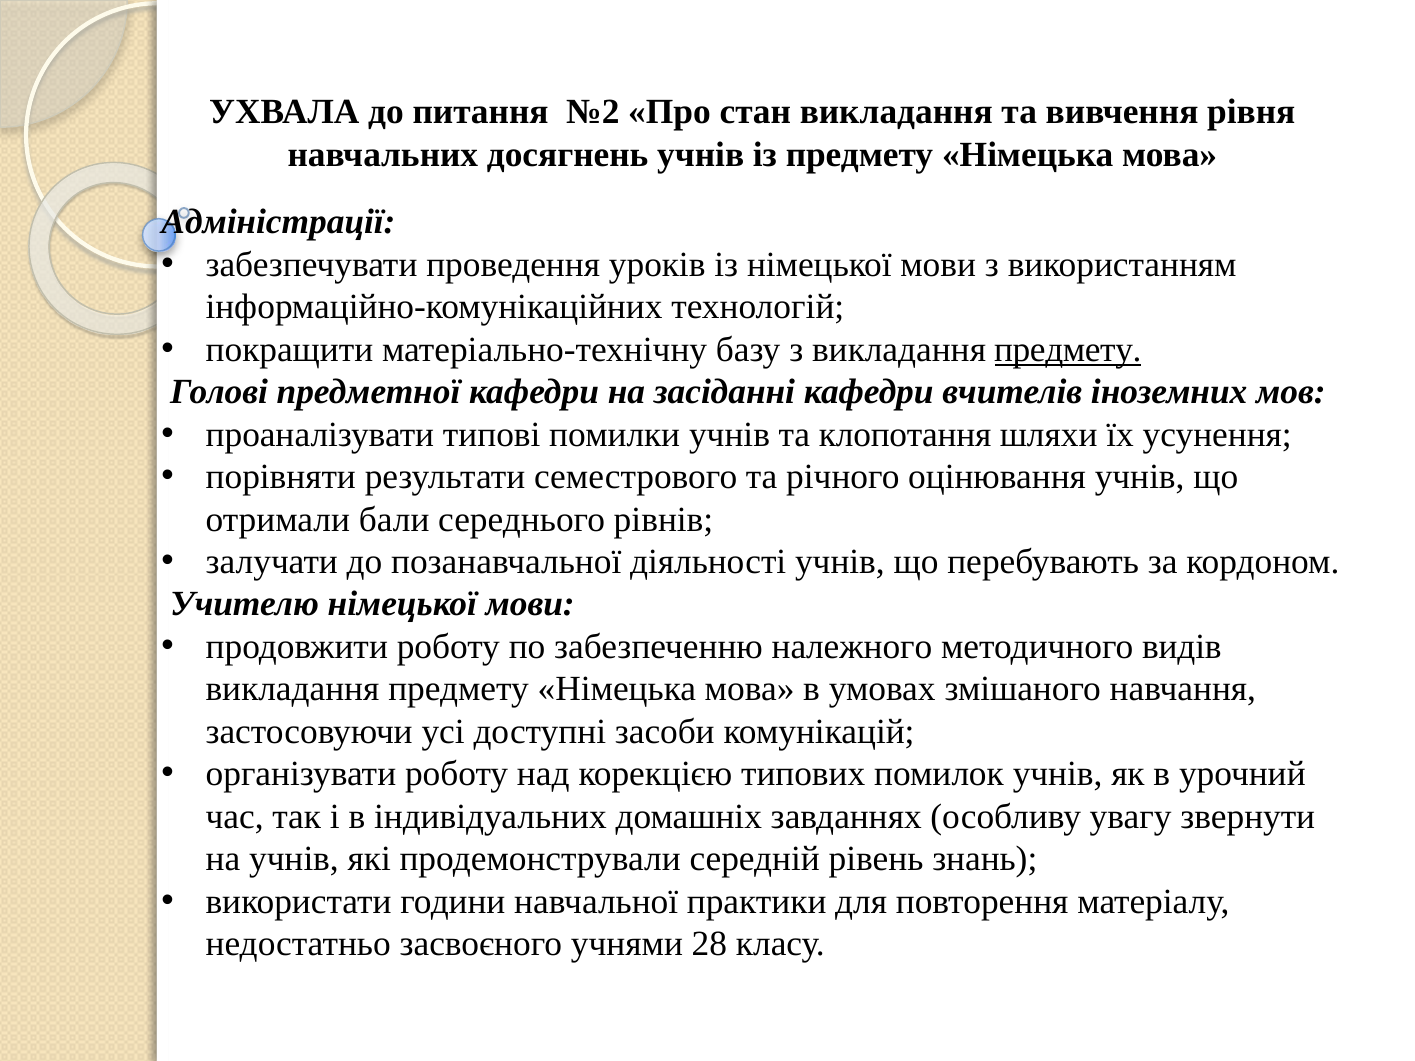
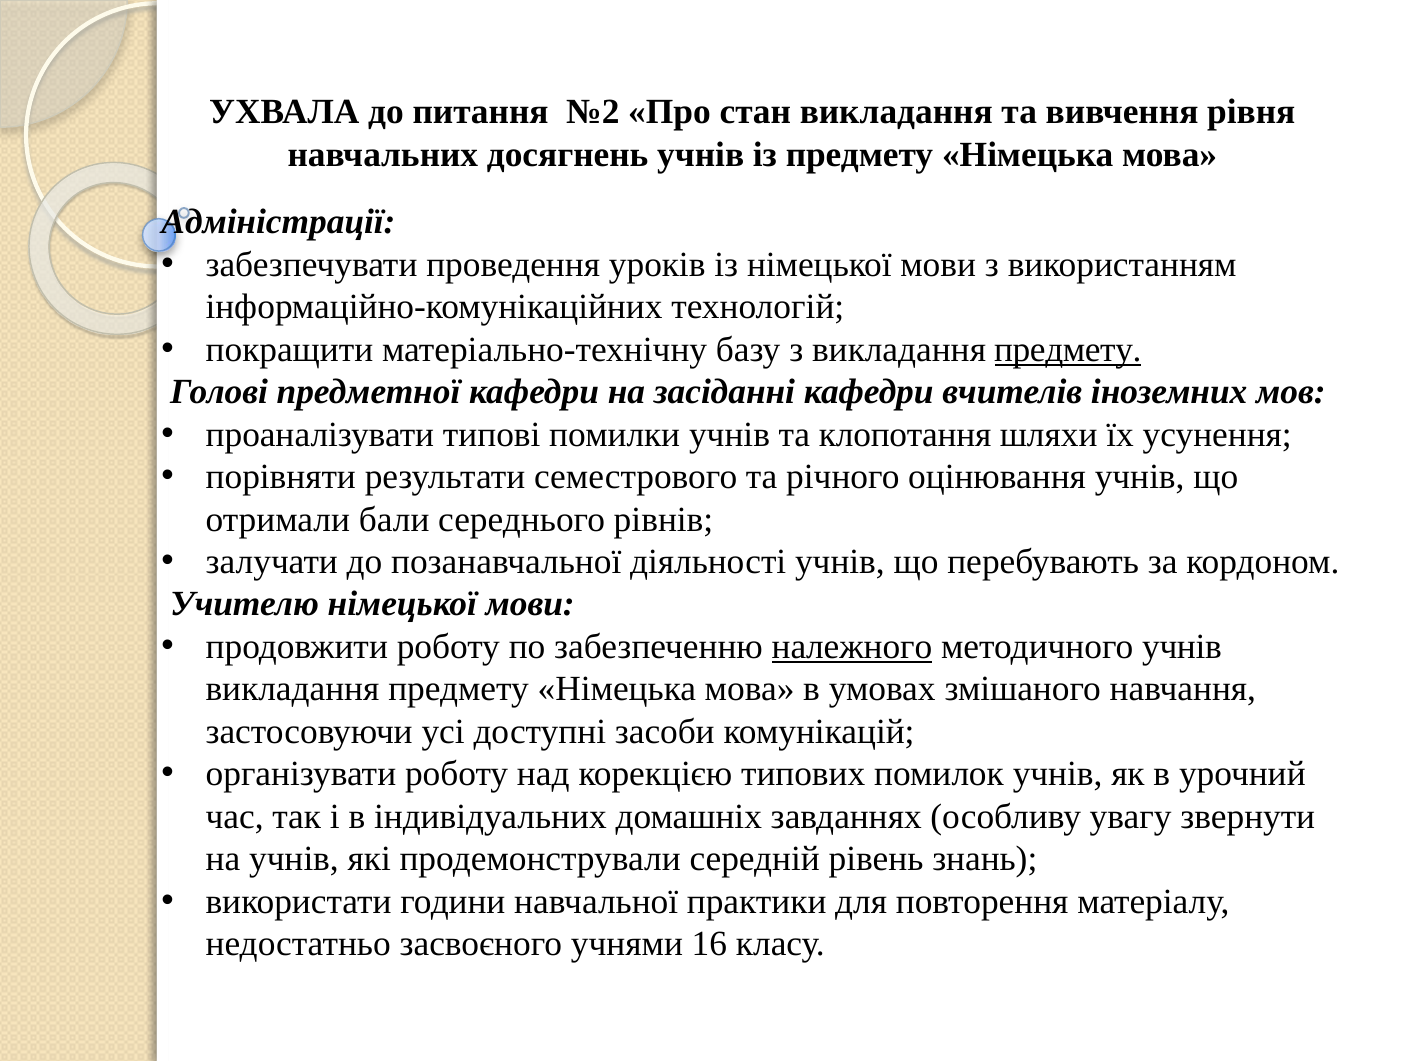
належного underline: none -> present
методичного видів: видів -> учнів
28: 28 -> 16
